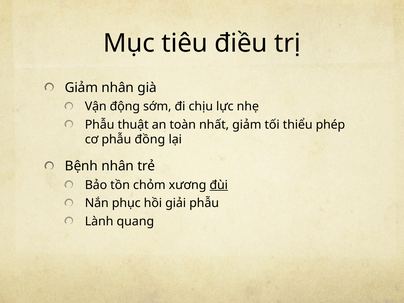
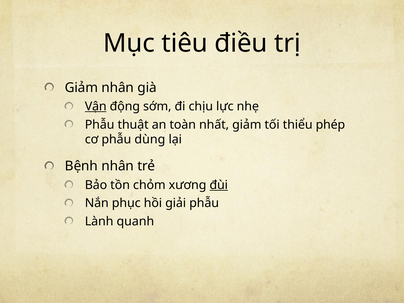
Vận underline: none -> present
đồng: đồng -> dùng
quang: quang -> quanh
